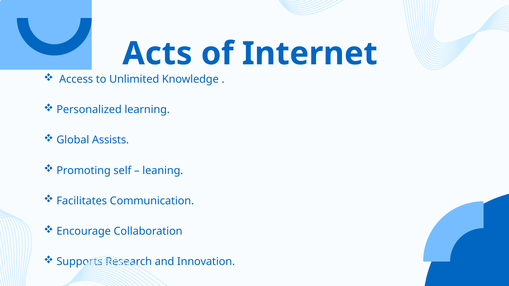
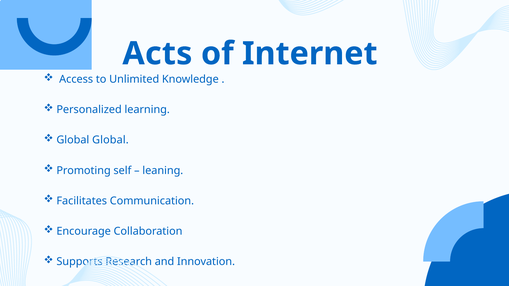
Global Assists: Assists -> Global
